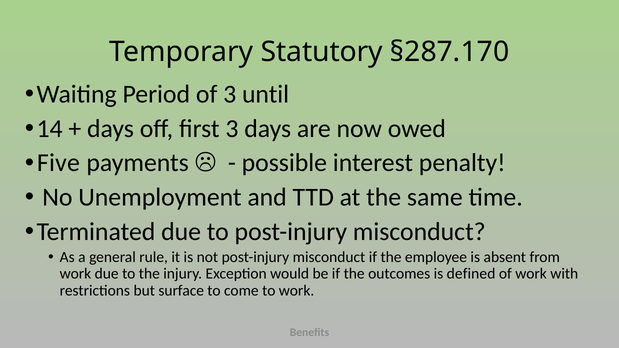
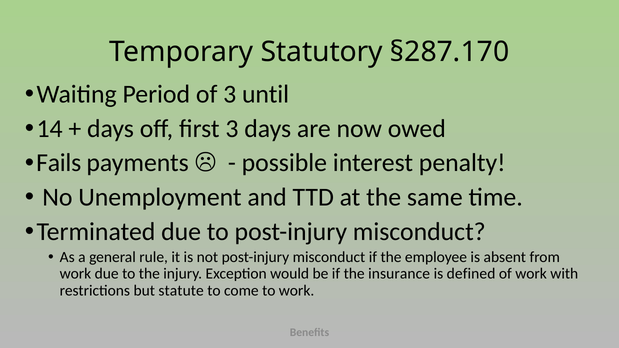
Five: Five -> Fails
outcomes: outcomes -> insurance
surface: surface -> statute
